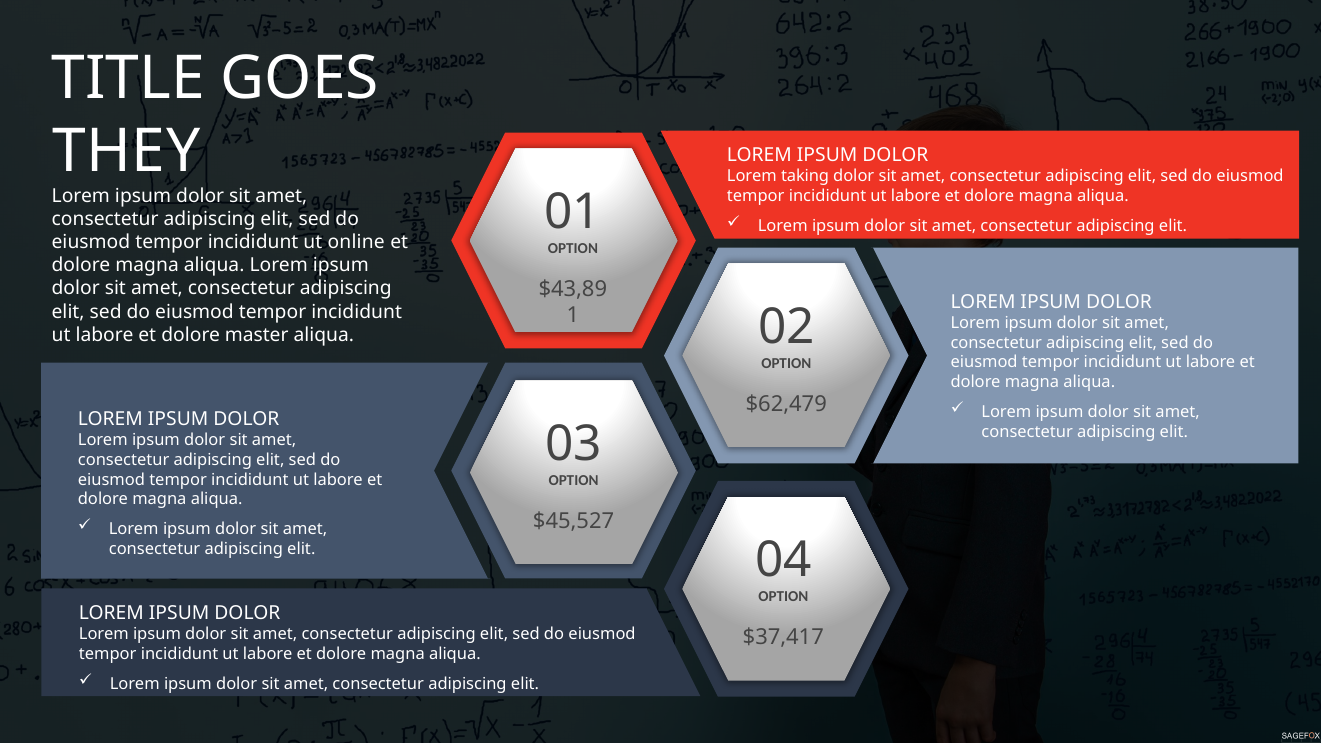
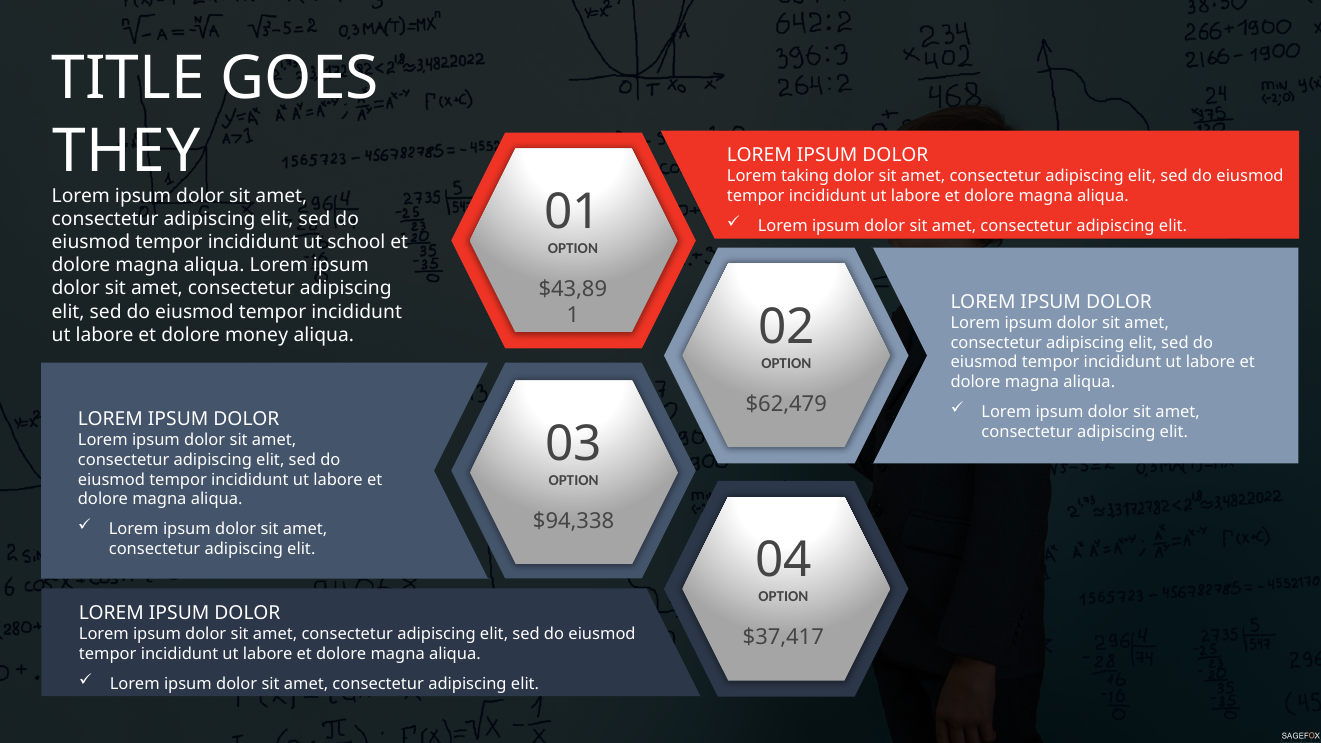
online: online -> school
master: master -> money
$45,527: $45,527 -> $94,338
